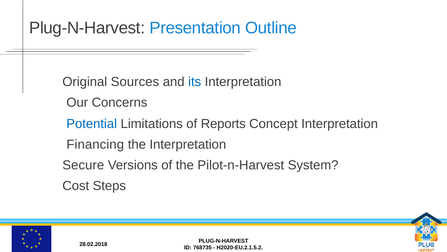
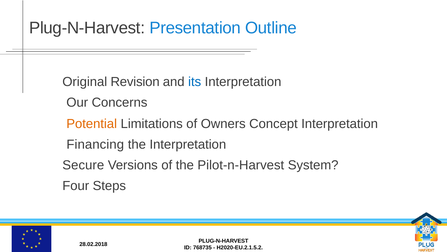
Sources: Sources -> Revision
Potential colour: blue -> orange
Reports: Reports -> Owners
Cost: Cost -> Four
